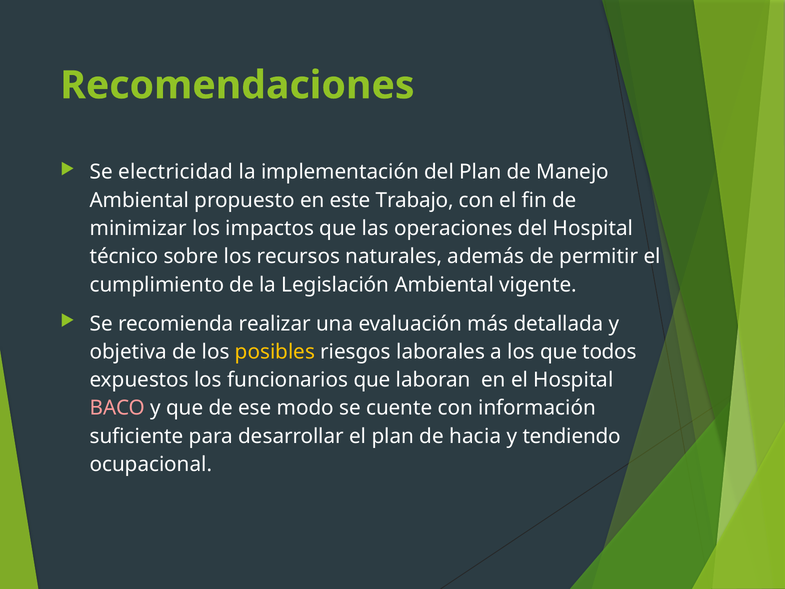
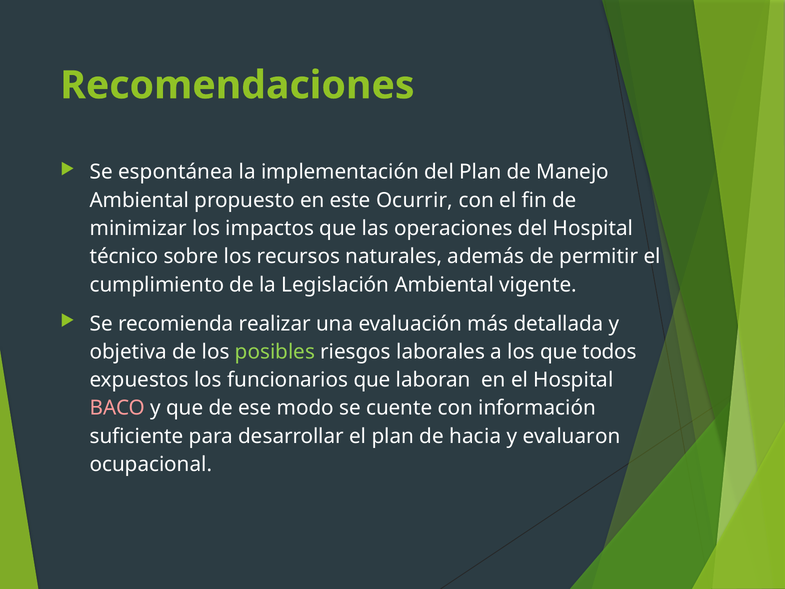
electricidad: electricidad -> espontánea
Trabajo: Trabajo -> Ocurrir
posibles colour: yellow -> light green
tendiendo: tendiendo -> evaluaron
